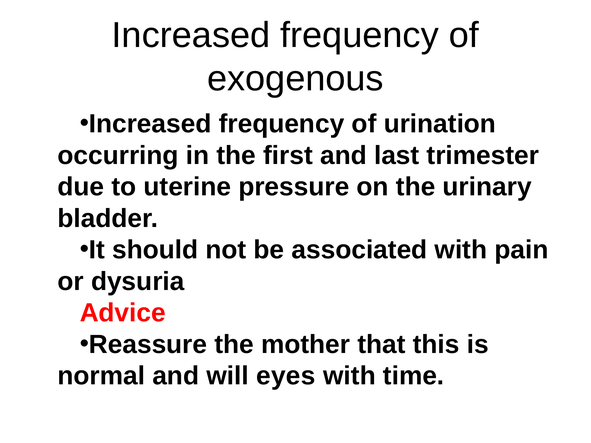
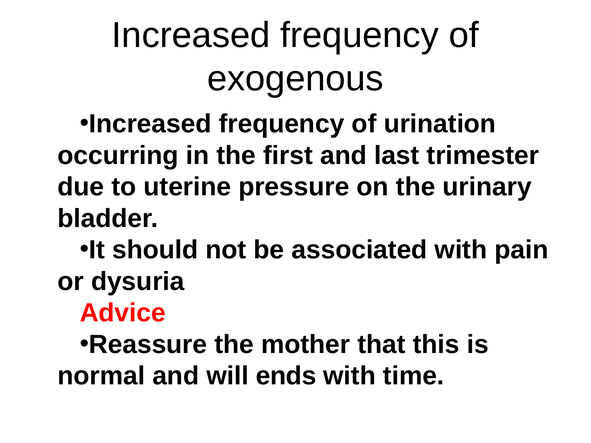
eyes: eyes -> ends
